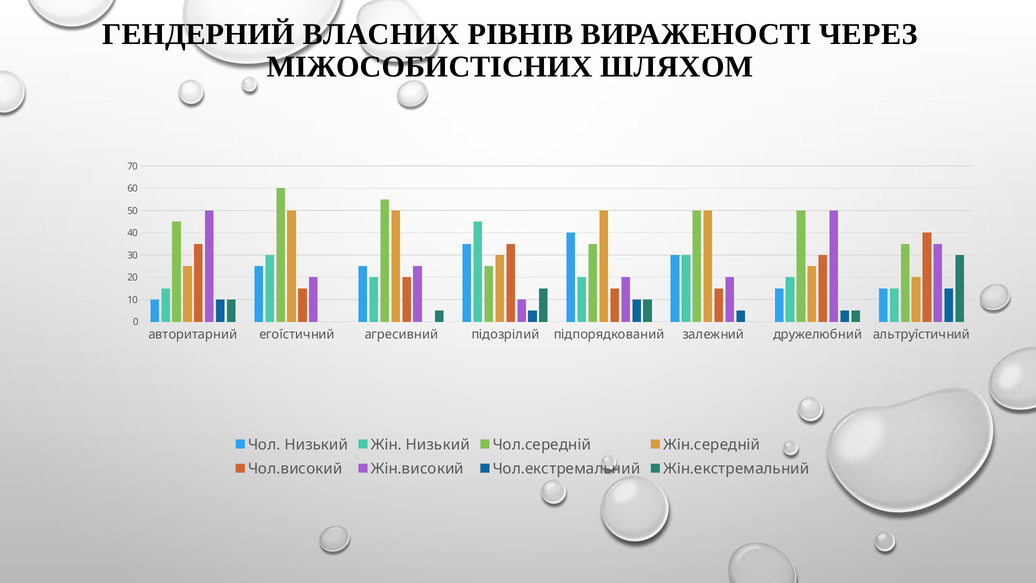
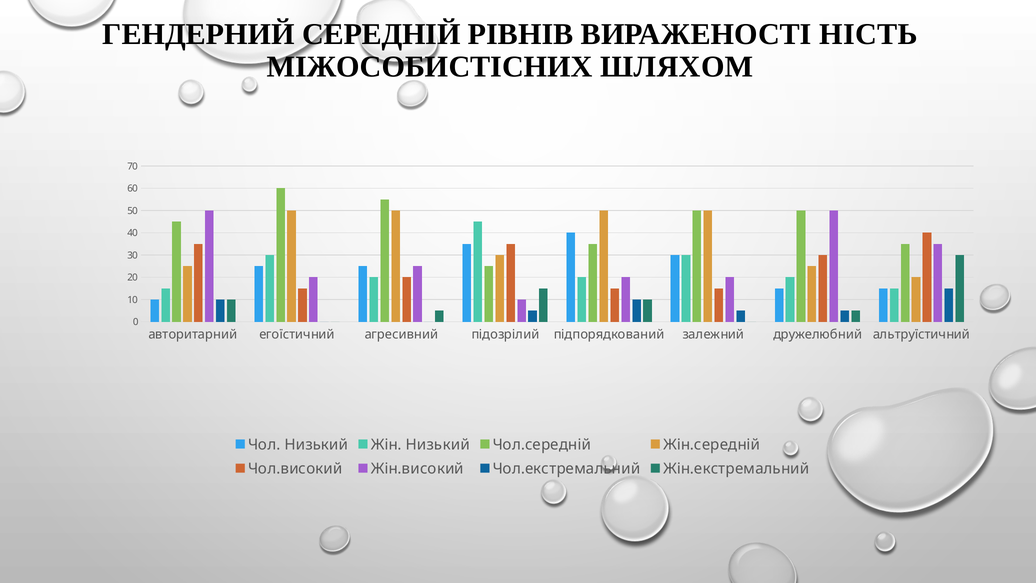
ВЛАСНИХ: ВЛАСНИХ -> СЕРЕДНІЙ
ЧЕРЕЗ: ЧЕРЕЗ -> НІСТЬ
